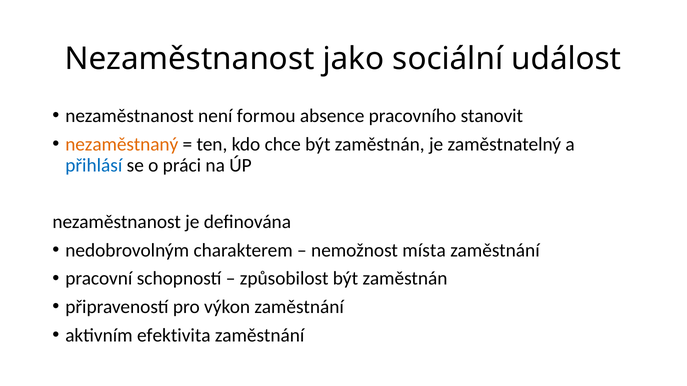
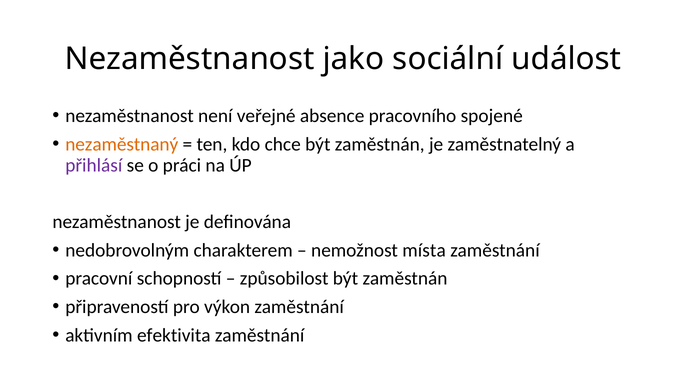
formou: formou -> veřejné
stanovit: stanovit -> spojené
přihlásí colour: blue -> purple
